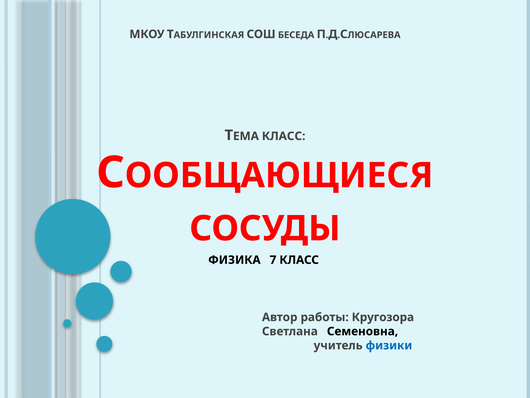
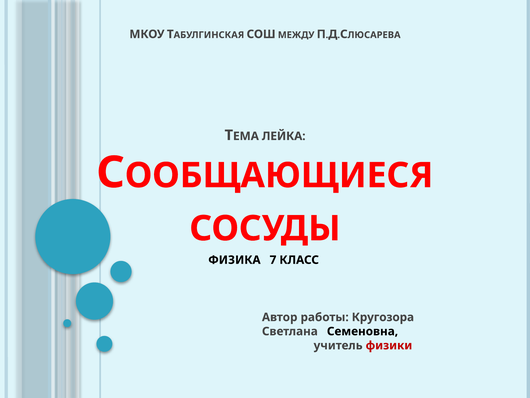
БЕСЕДА: БЕСЕДА -> МЕЖДУ
ТЕМА КЛАСС: КЛАСС -> ЛЕЙКА
физики colour: blue -> red
